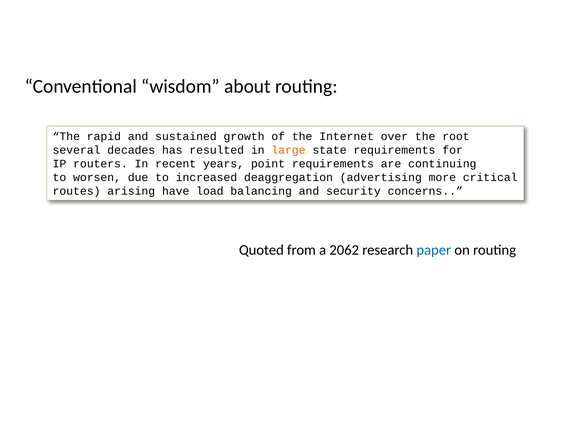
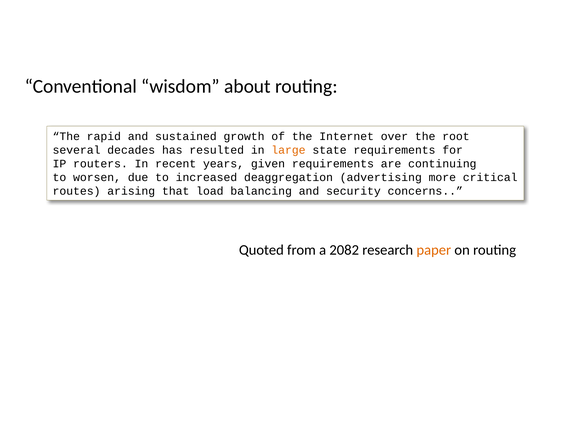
point: point -> given
have: have -> that
2062: 2062 -> 2082
paper colour: blue -> orange
